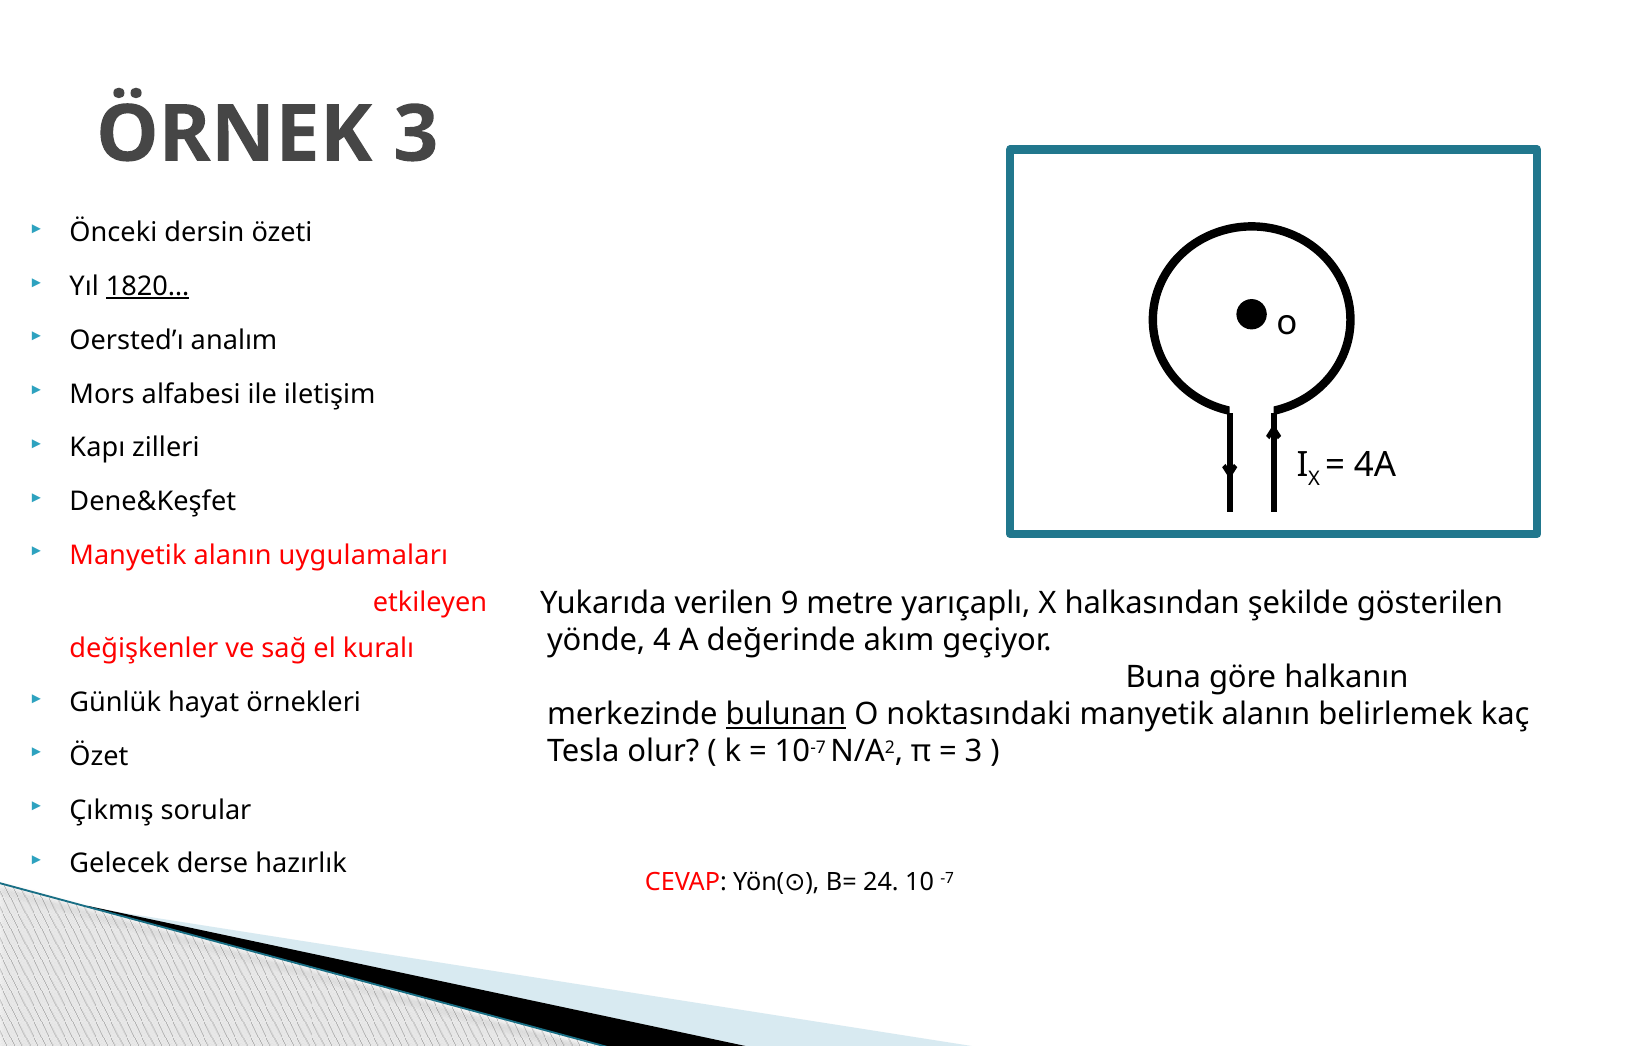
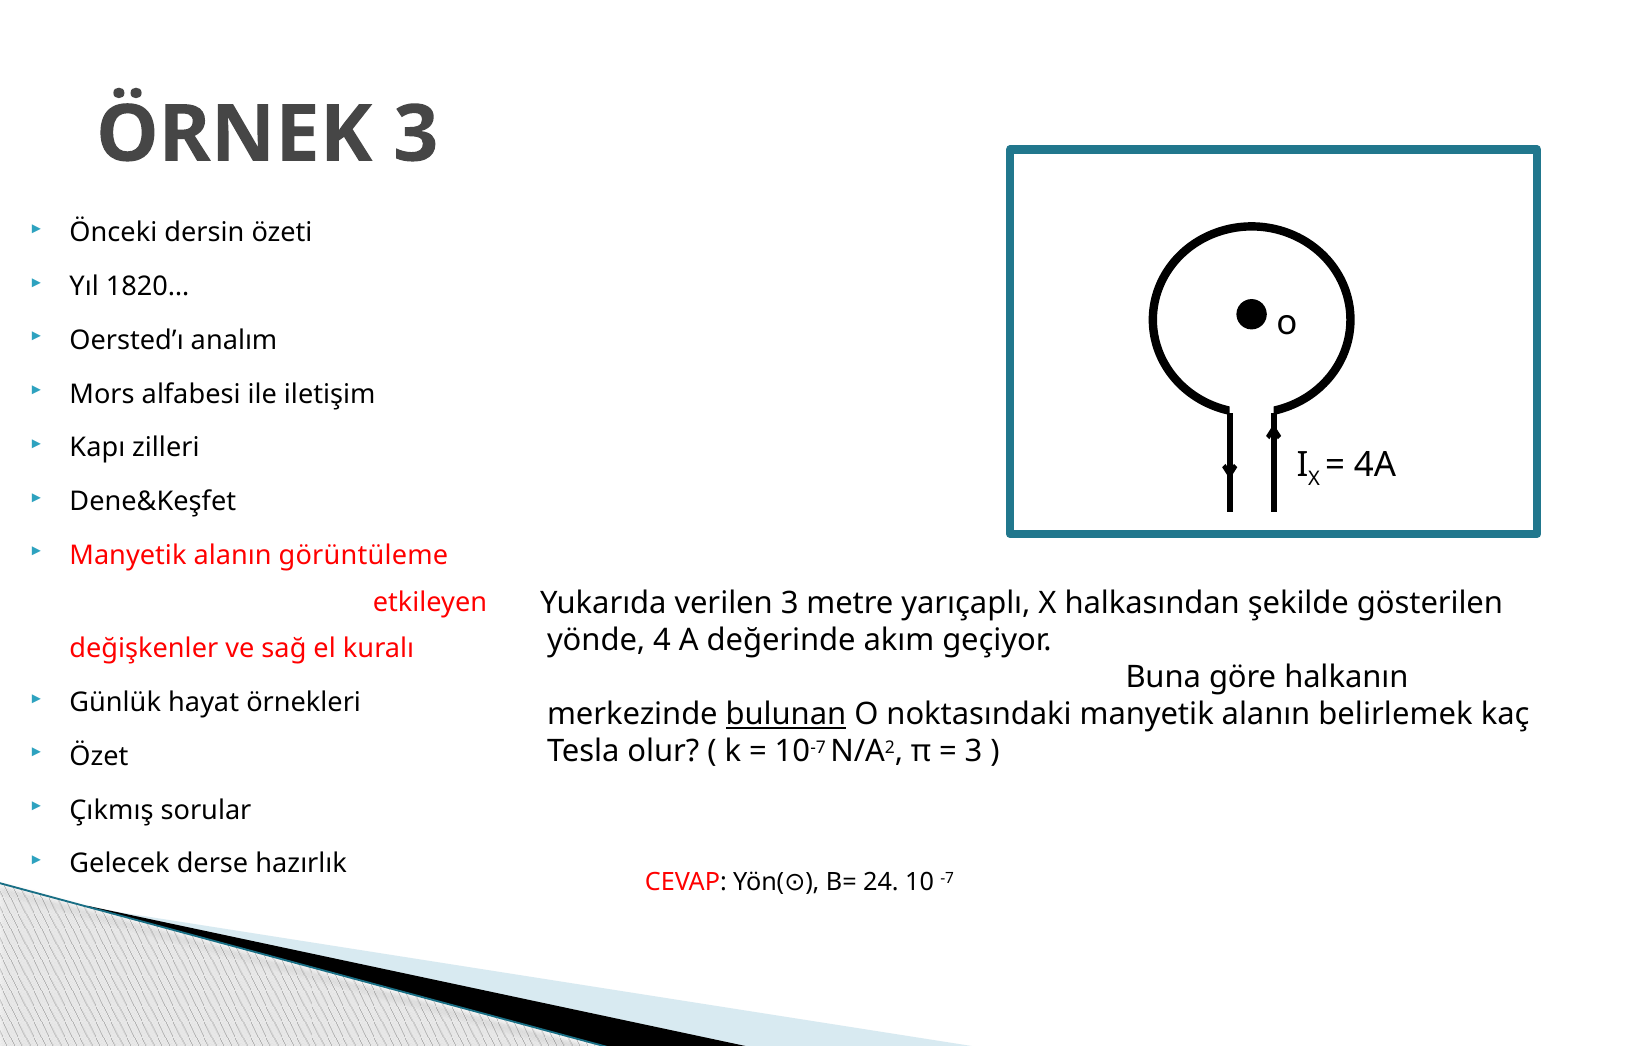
1820… underline: present -> none
uygulamaları: uygulamaları -> görüntüleme
verilen 9: 9 -> 3
